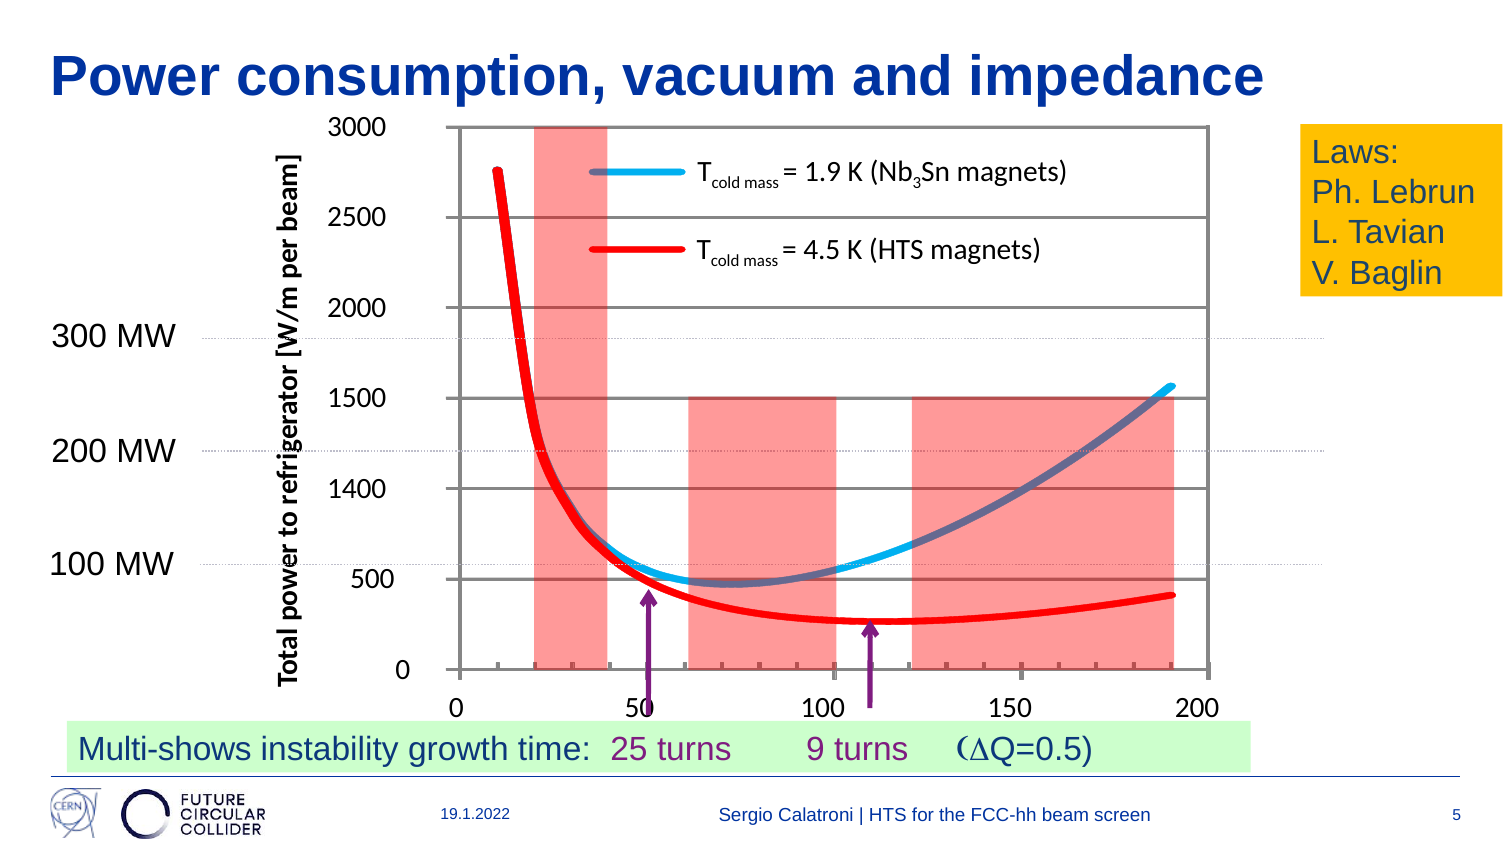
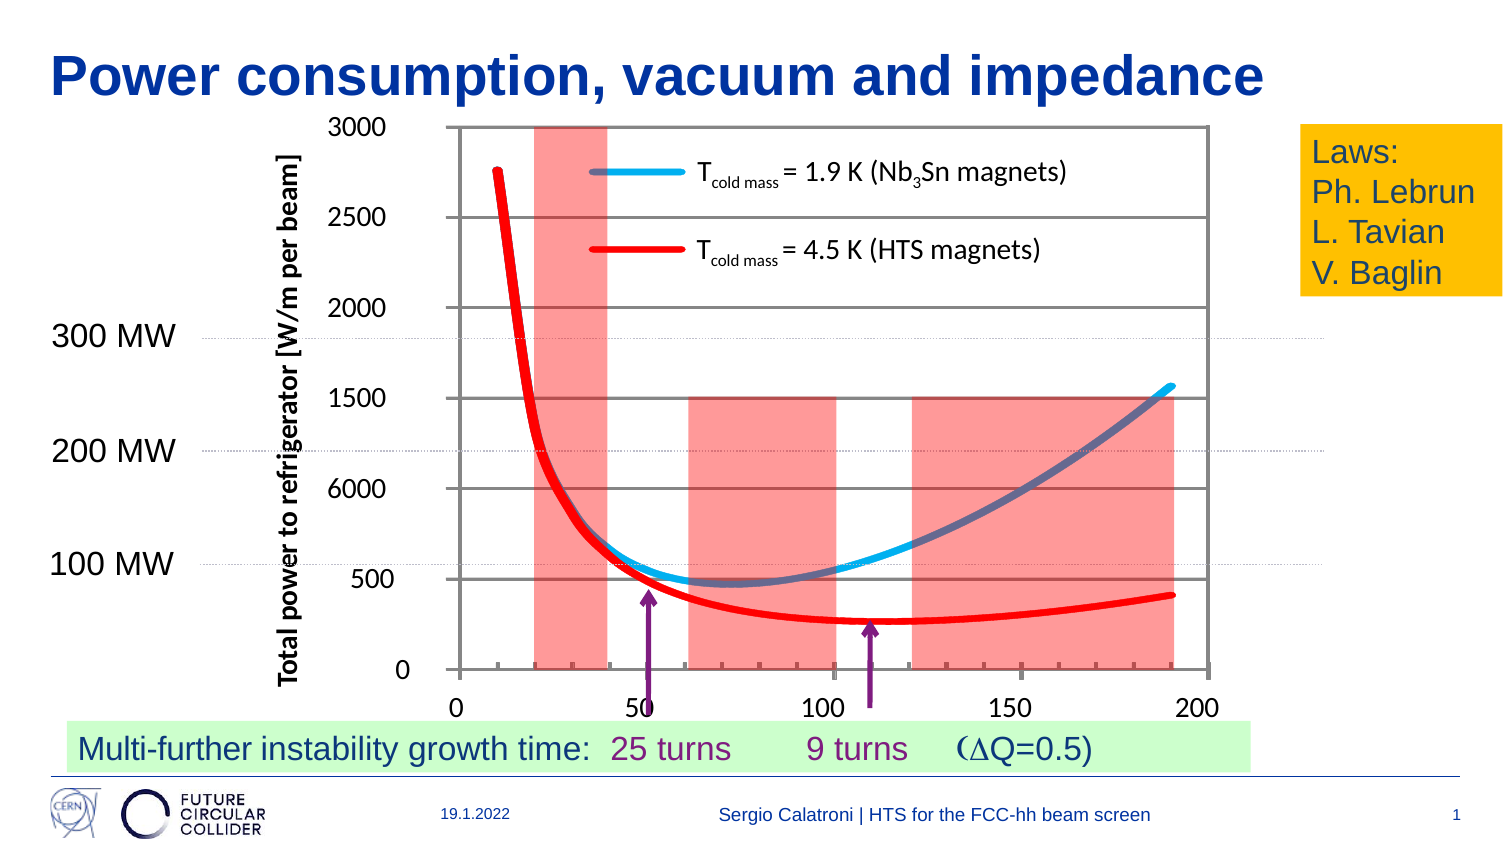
1400: 1400 -> 6000
Multi-shows: Multi-shows -> Multi-further
5: 5 -> 1
